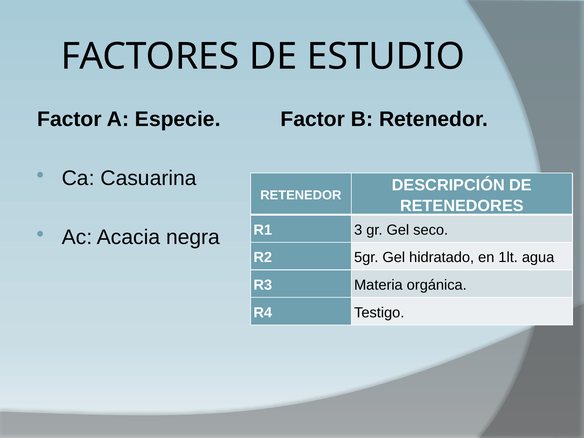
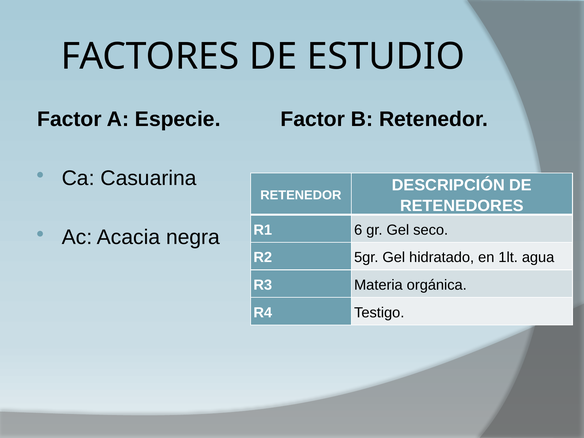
3: 3 -> 6
